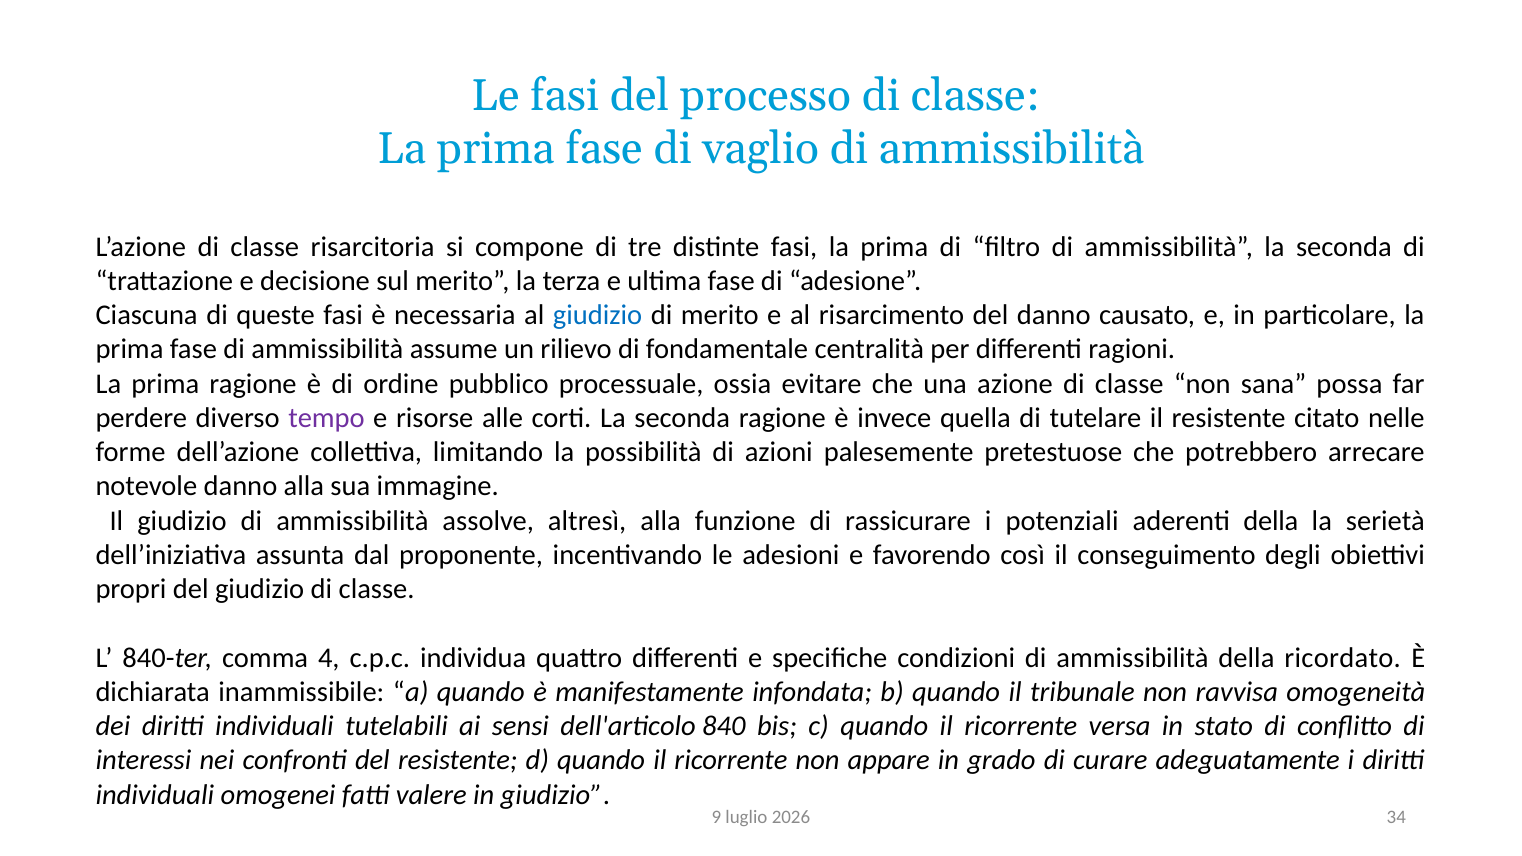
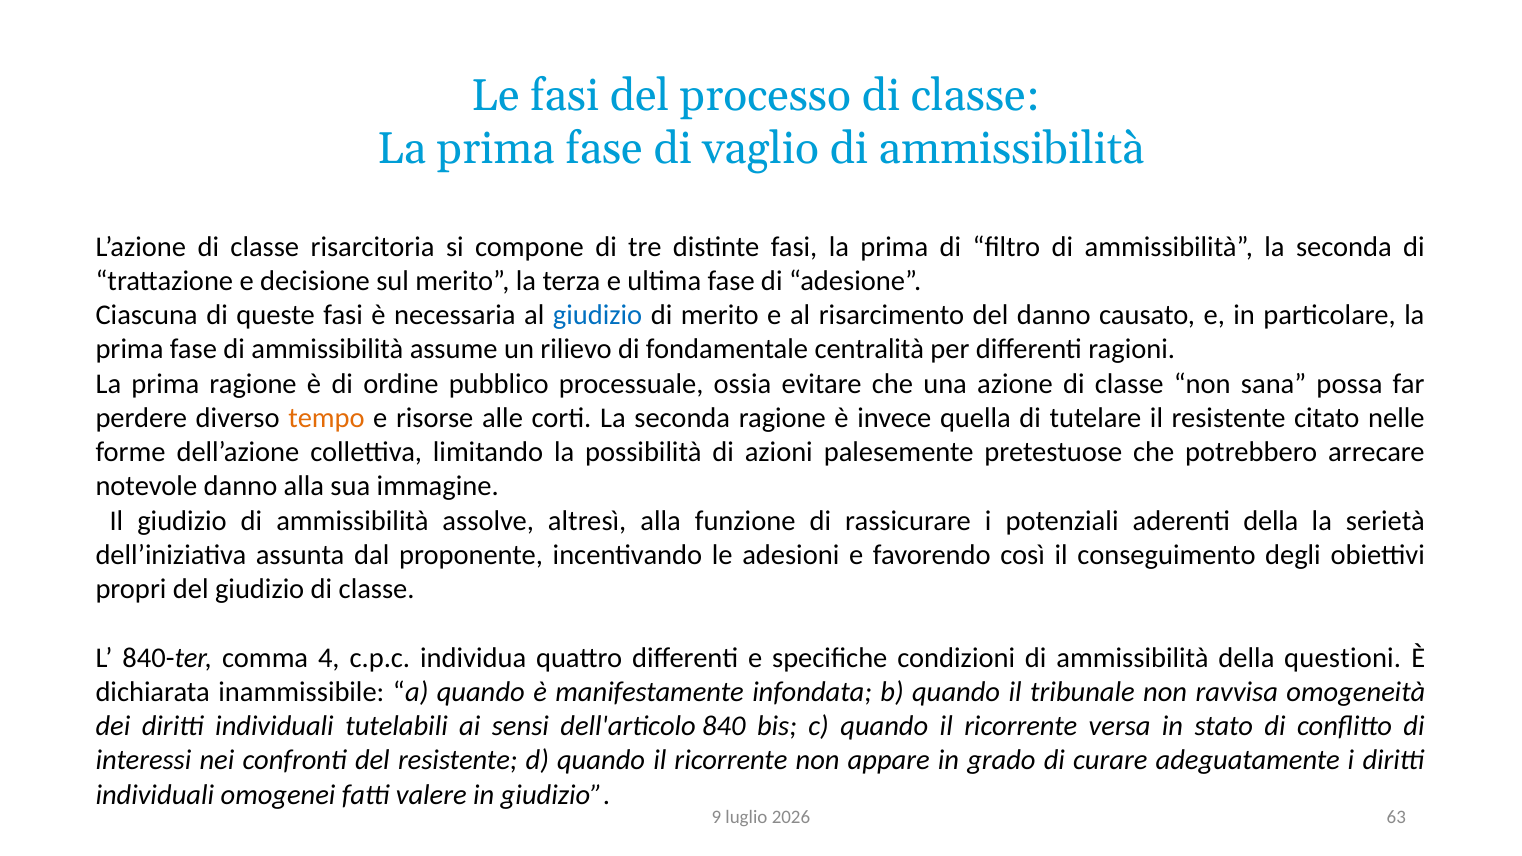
tempo colour: purple -> orange
ricordato: ricordato -> questioni
34: 34 -> 63
